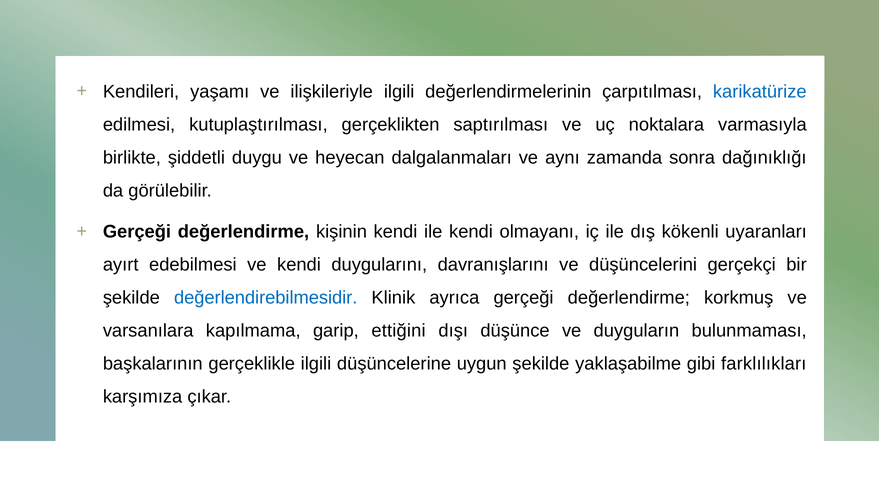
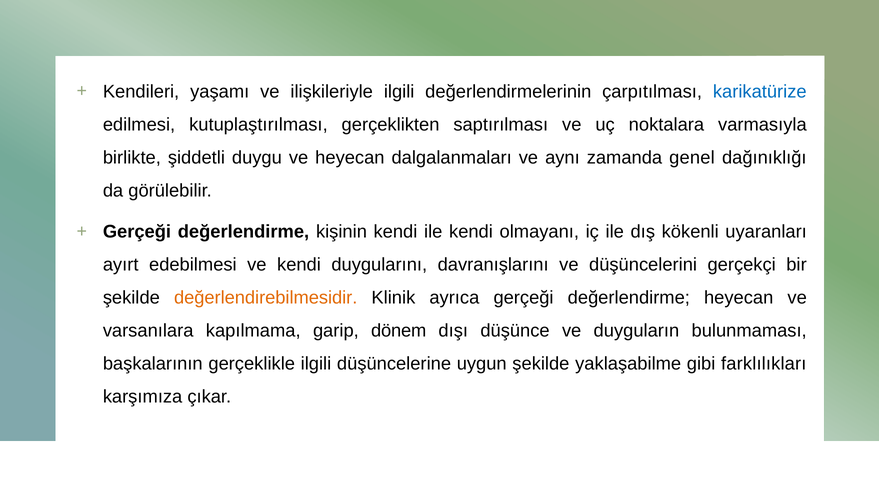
sonra: sonra -> genel
değerlendirebilmesidir colour: blue -> orange
değerlendirme korkmuş: korkmuş -> heyecan
ettiğini: ettiğini -> dönem
